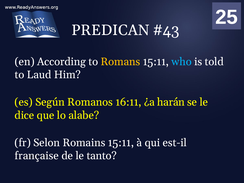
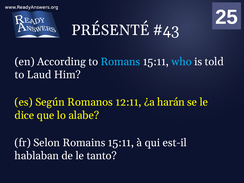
PREDICAN: PREDICAN -> PRÉSENTÉ
Romans colour: yellow -> light blue
16:11: 16:11 -> 12:11
française: française -> hablaban
